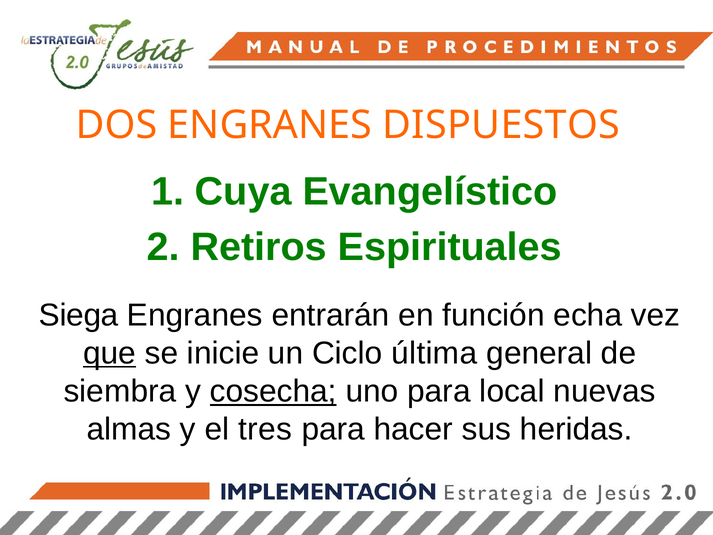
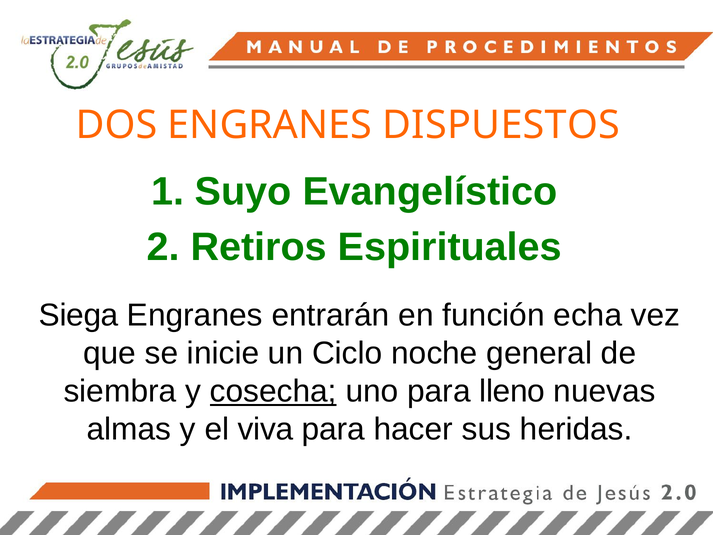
Cuya: Cuya -> Suyo
que underline: present -> none
última: última -> noche
local: local -> lleno
tres: tres -> viva
